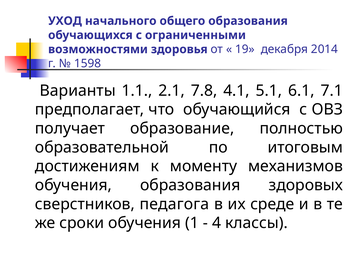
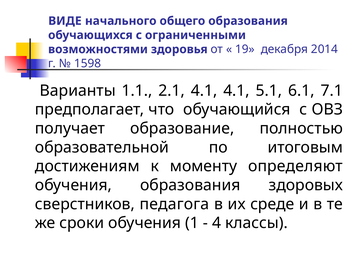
УХОД: УХОД -> ВИДЕ
2.1 7.8: 7.8 -> 4.1
механизмов: механизмов -> определяют
